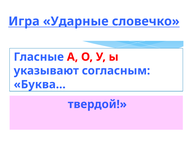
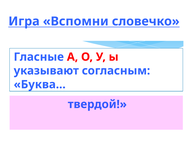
Ударные: Ударные -> Вспомни
